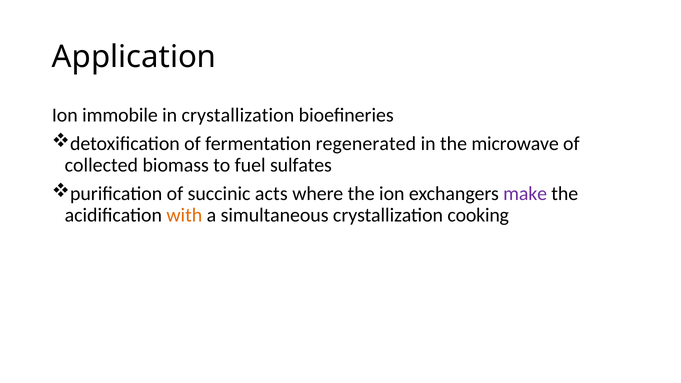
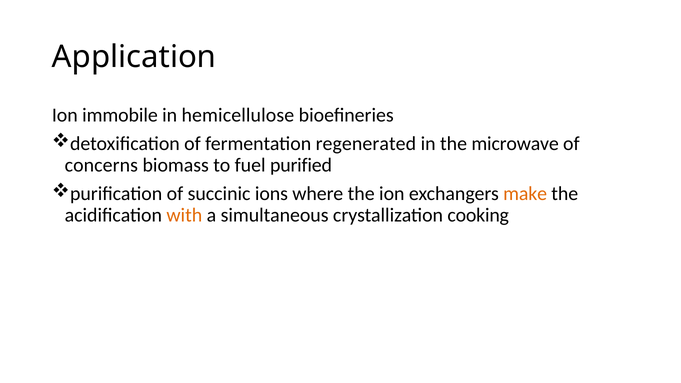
in crystallization: crystallization -> hemicellulose
collected: collected -> concerns
sulfates: sulfates -> purified
acts: acts -> ions
make colour: purple -> orange
